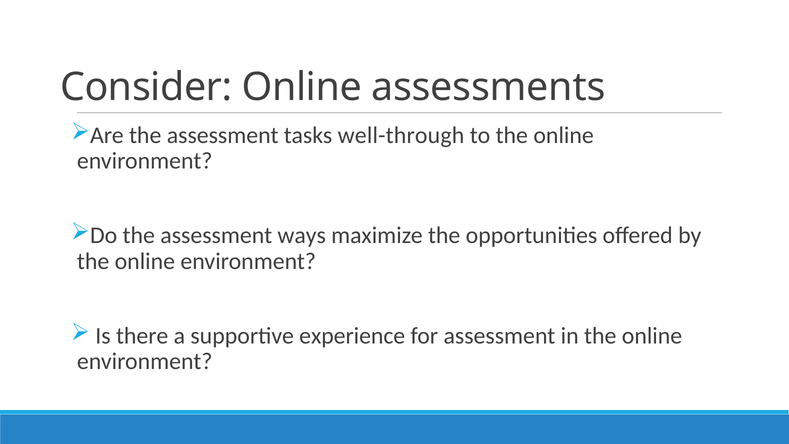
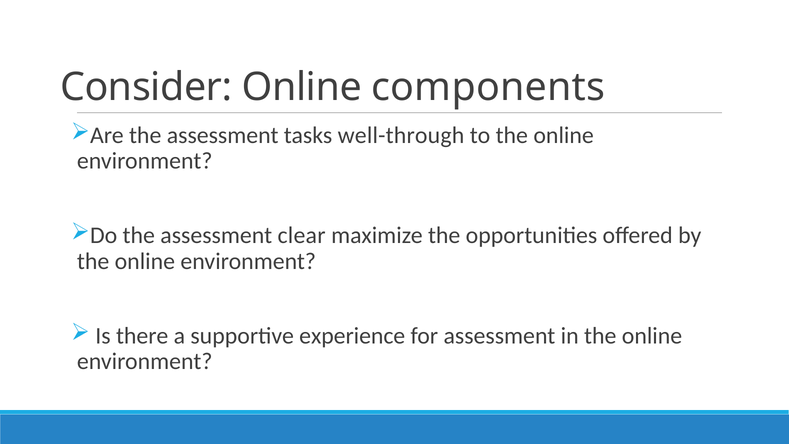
assessments: assessments -> components
ways: ways -> clear
